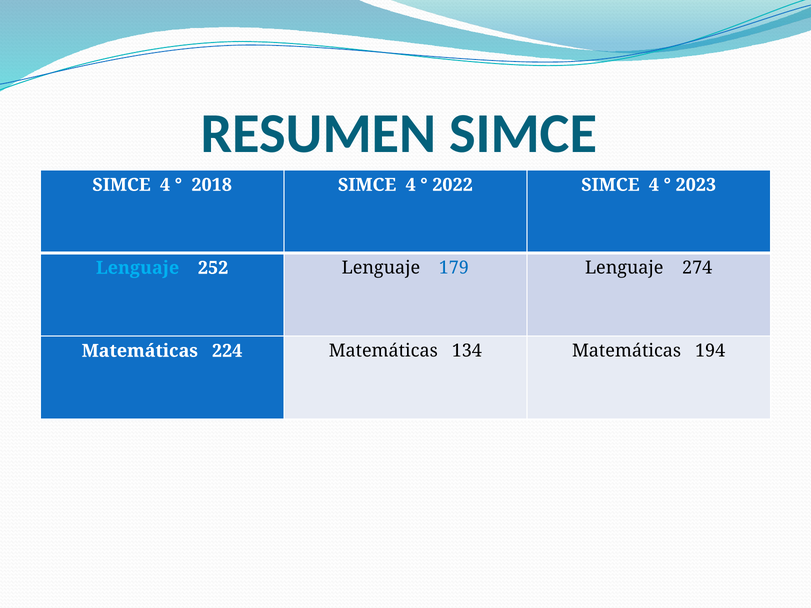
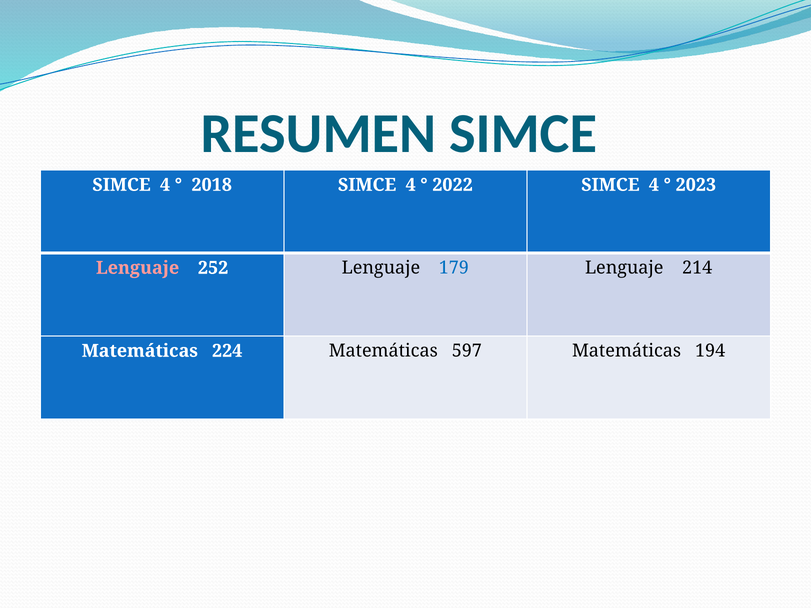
Lenguaje at (138, 268) colour: light blue -> pink
274: 274 -> 214
134: 134 -> 597
